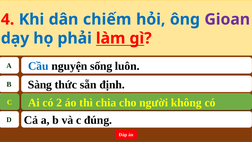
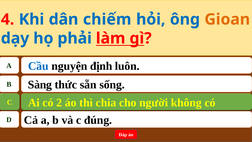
Gioan colour: purple -> orange
sống: sống -> định
định: định -> sống
